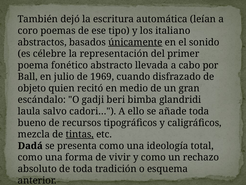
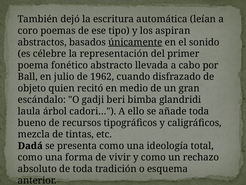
italiano: italiano -> aspiran
1969: 1969 -> 1962
salvo: salvo -> árbol
tintas underline: present -> none
